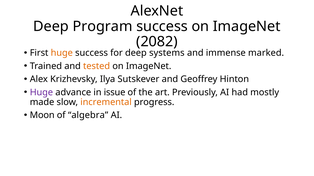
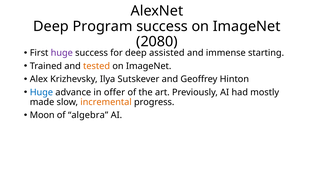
2082: 2082 -> 2080
huge at (62, 53) colour: orange -> purple
systems: systems -> assisted
marked: marked -> starting
Huge at (41, 93) colour: purple -> blue
issue: issue -> offer
